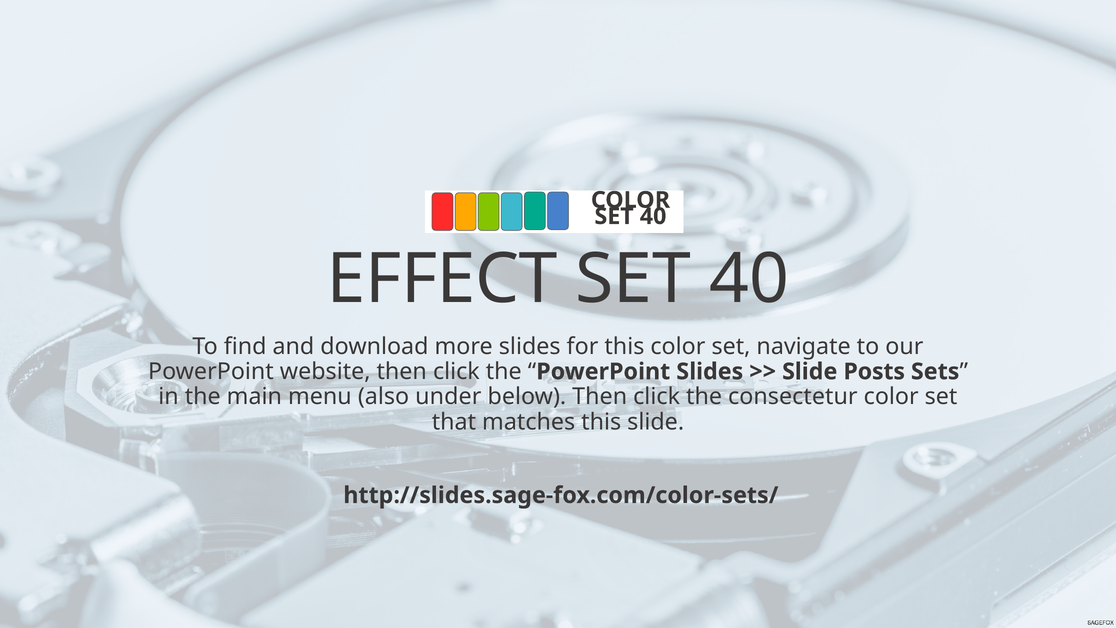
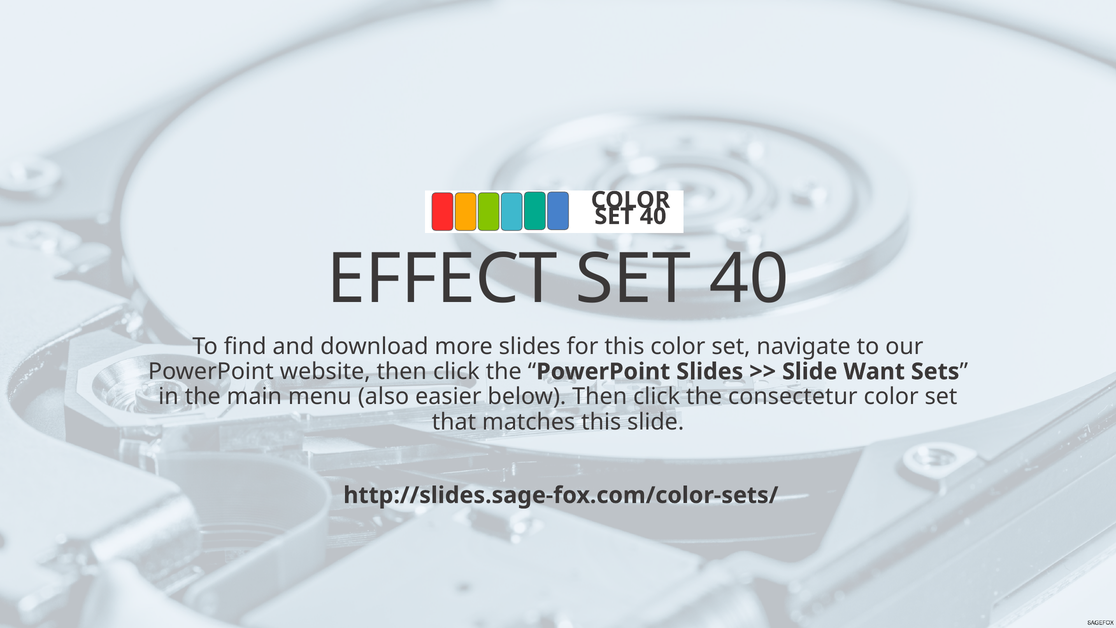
Posts: Posts -> Want
under: under -> easier
